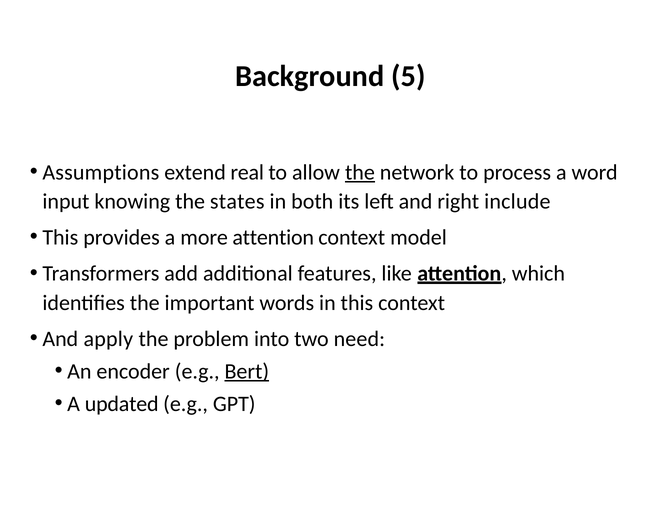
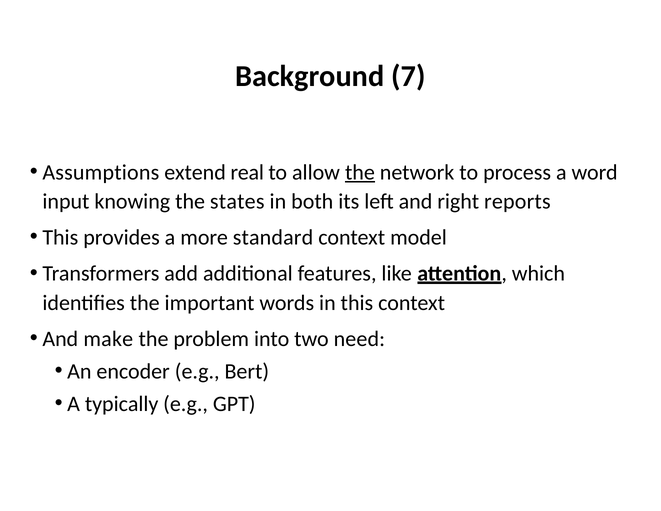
5: 5 -> 7
include: include -> reports
more attention: attention -> standard
apply: apply -> make
Bert underline: present -> none
updated: updated -> typically
